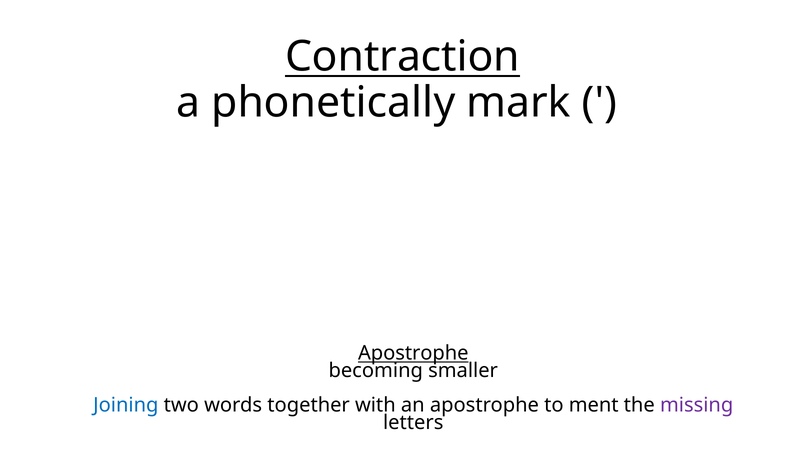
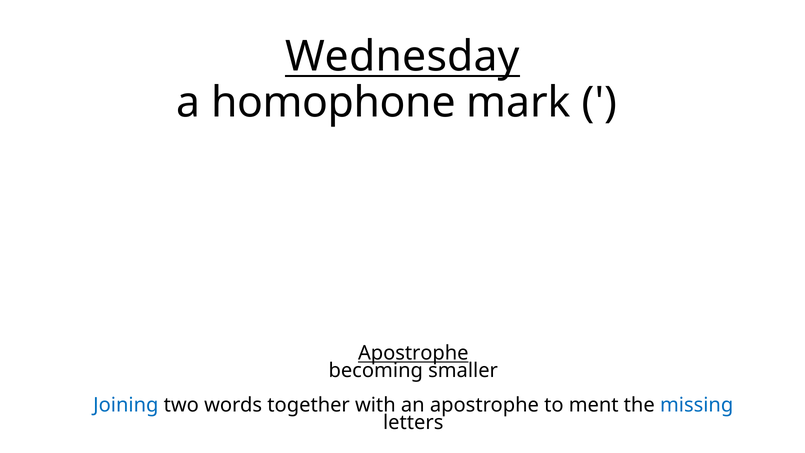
Contraction: Contraction -> Wednesday
phonetically: phonetically -> homophone
missing colour: purple -> blue
